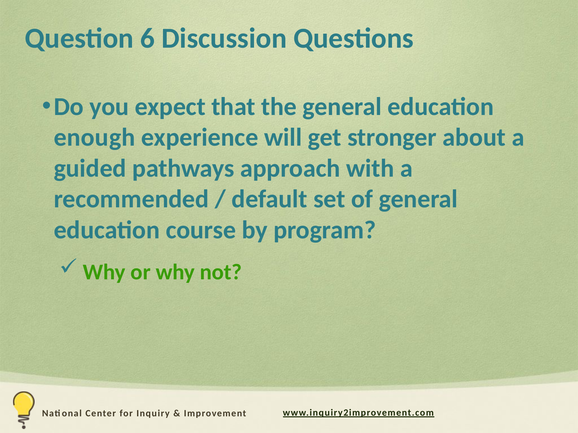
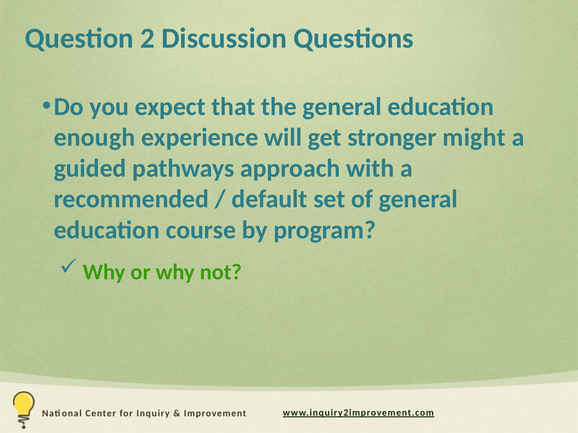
6: 6 -> 2
about: about -> might
